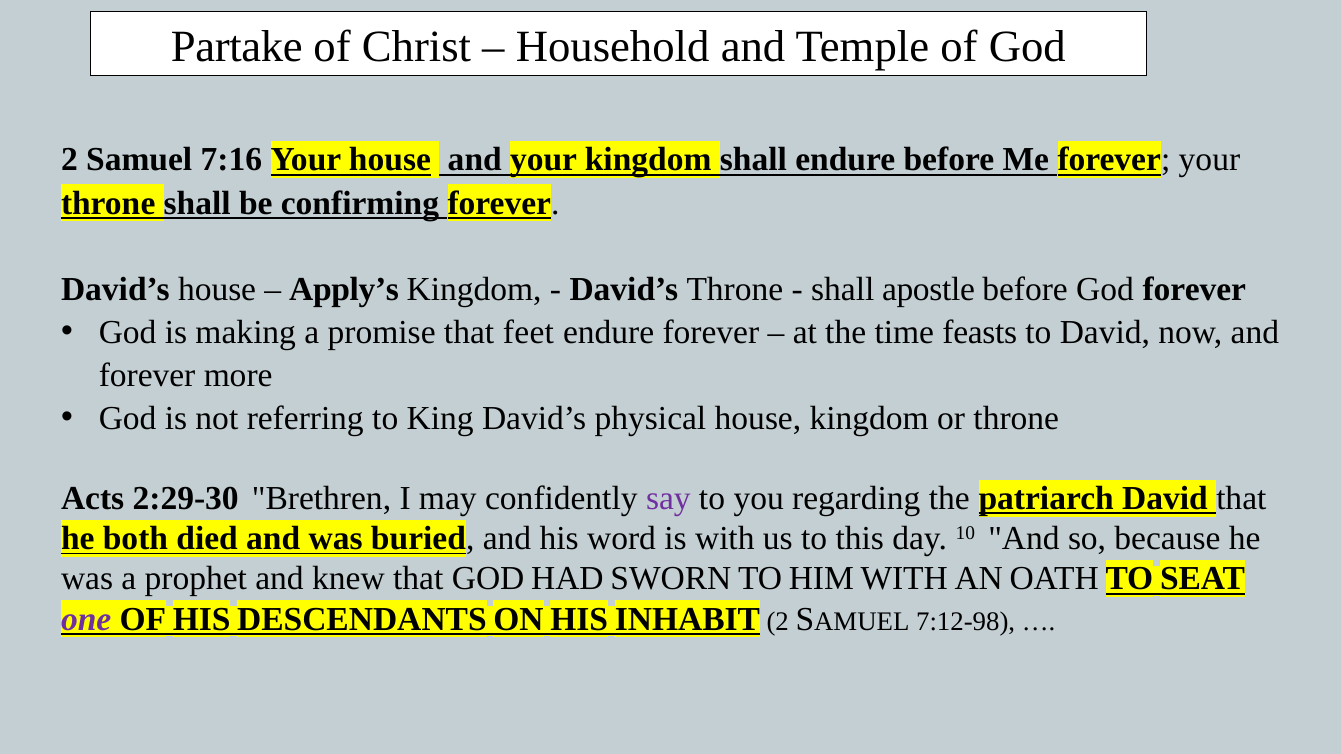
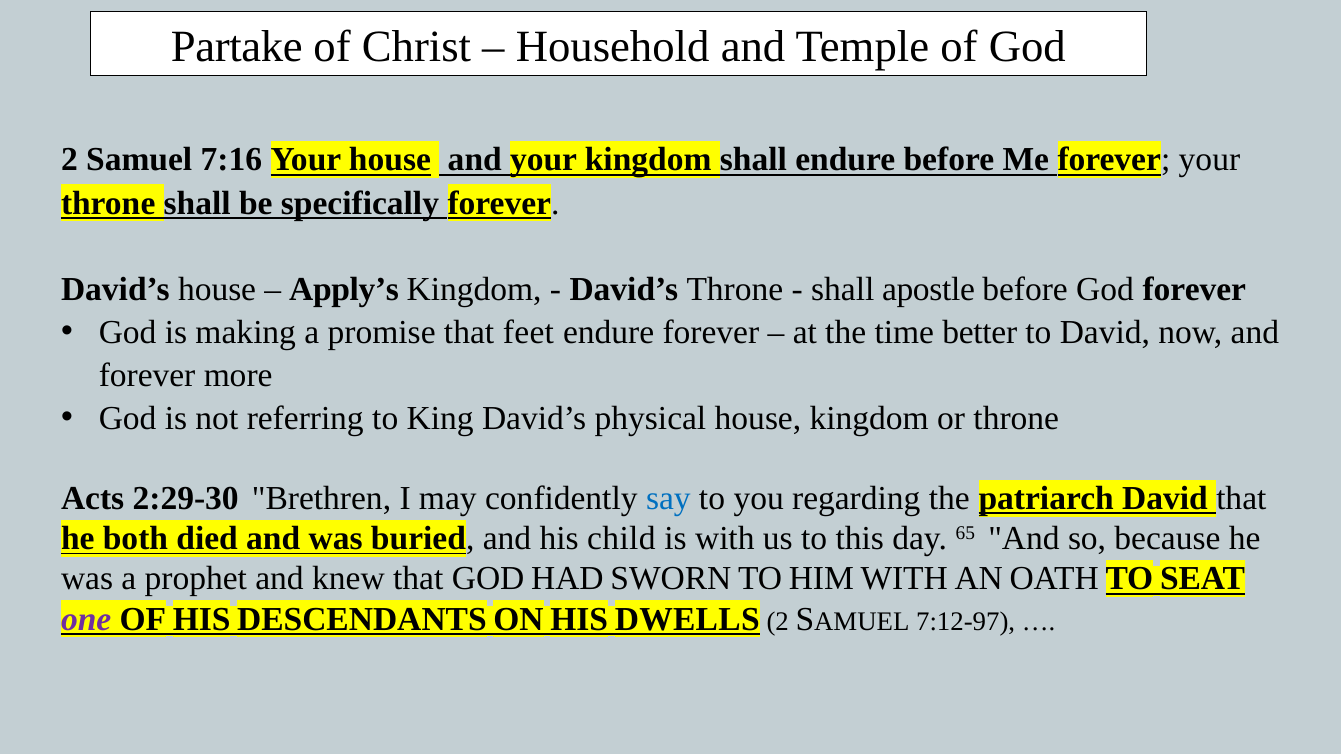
confirming: confirming -> specifically
feasts: feasts -> better
say colour: purple -> blue
word: word -> child
10: 10 -> 65
INHABIT: INHABIT -> DWELLS
7:12-98: 7:12-98 -> 7:12-97
